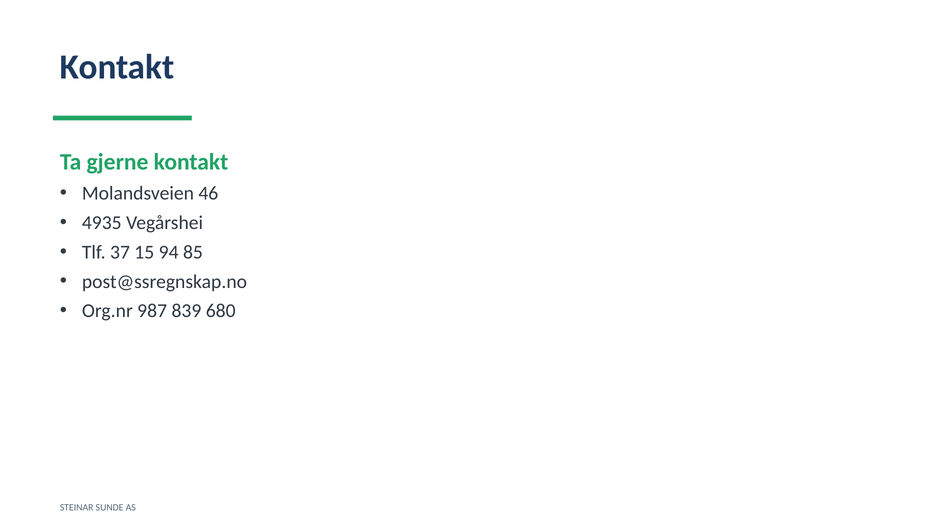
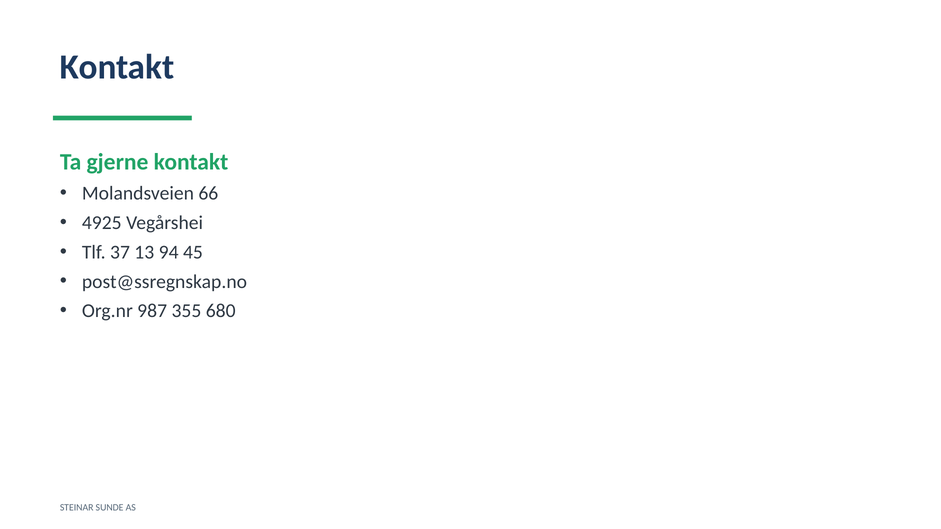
46: 46 -> 66
4935: 4935 -> 4925
15: 15 -> 13
85: 85 -> 45
839: 839 -> 355
